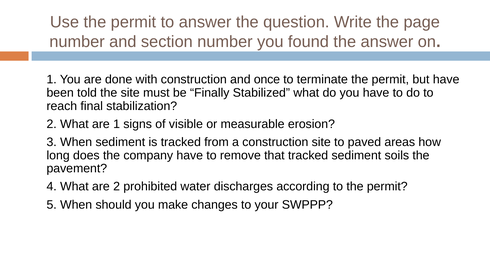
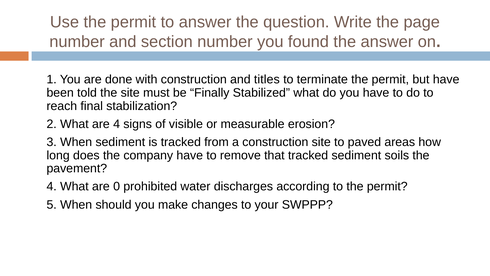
once: once -> titles
1: 1 -> 4
2: 2 -> 0
